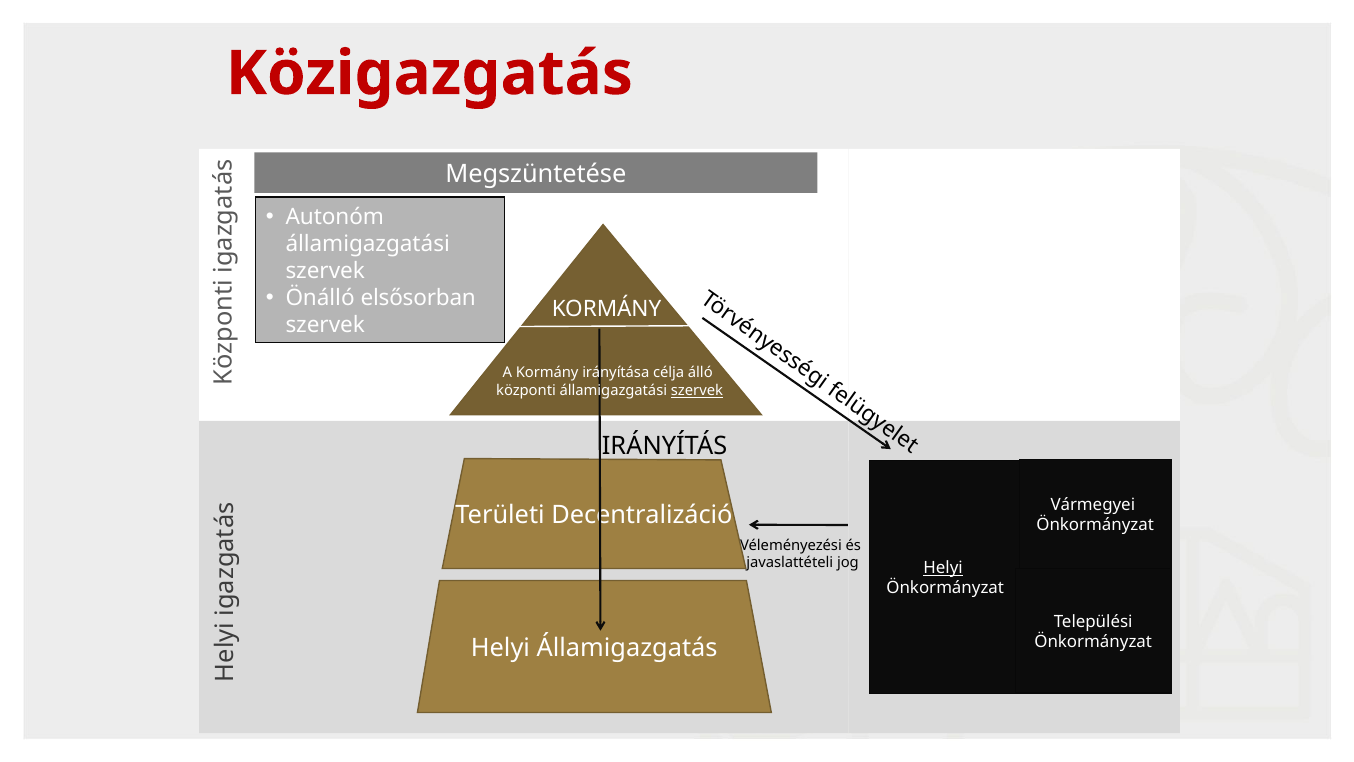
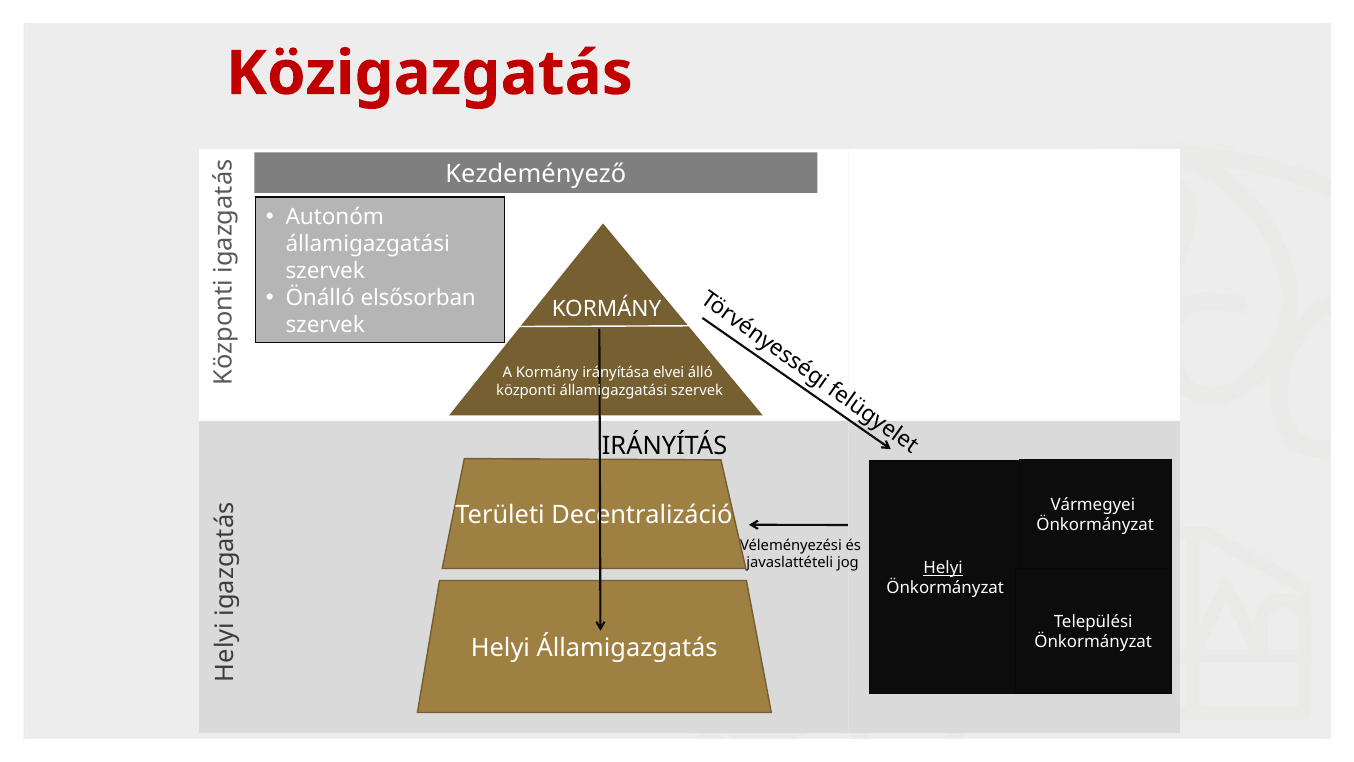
Megszüntetése: Megszüntetése -> Kezdeményező
célja: célja -> elvei
szervek at (697, 390) underline: present -> none
